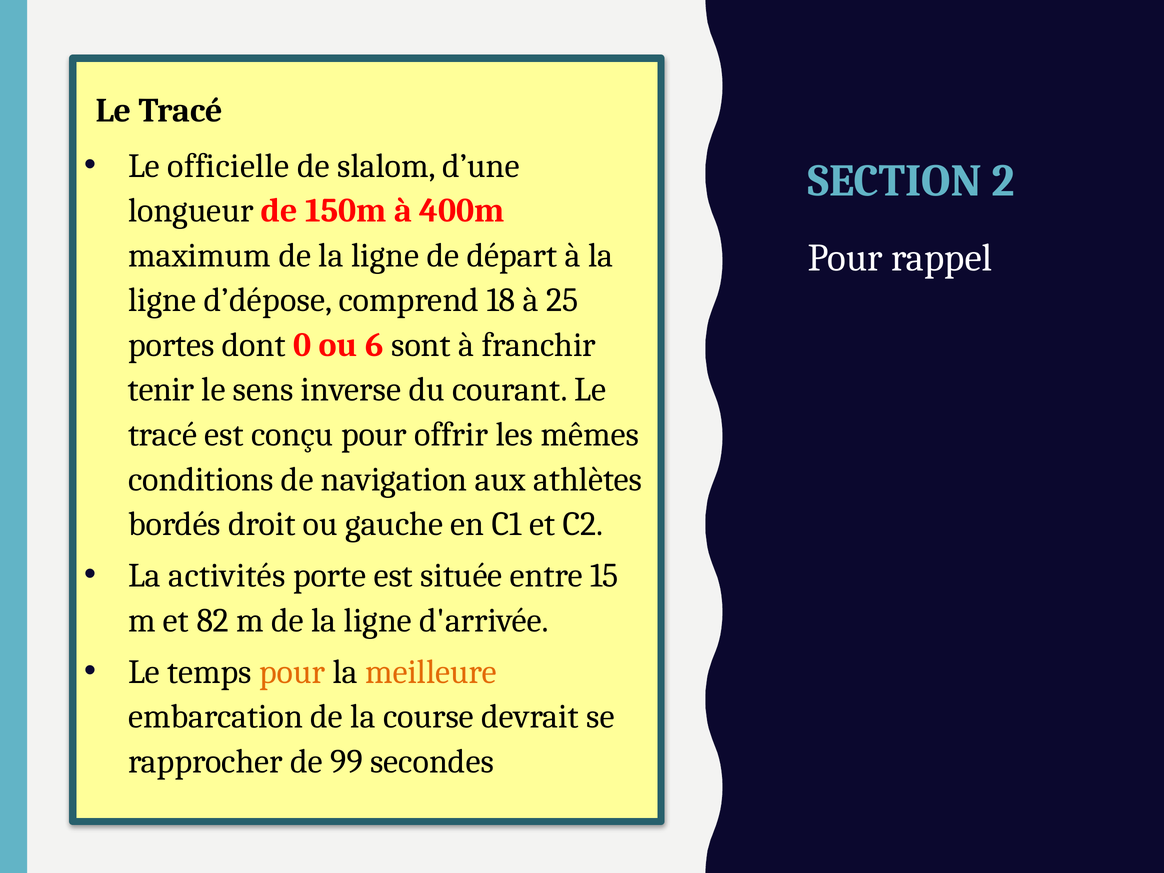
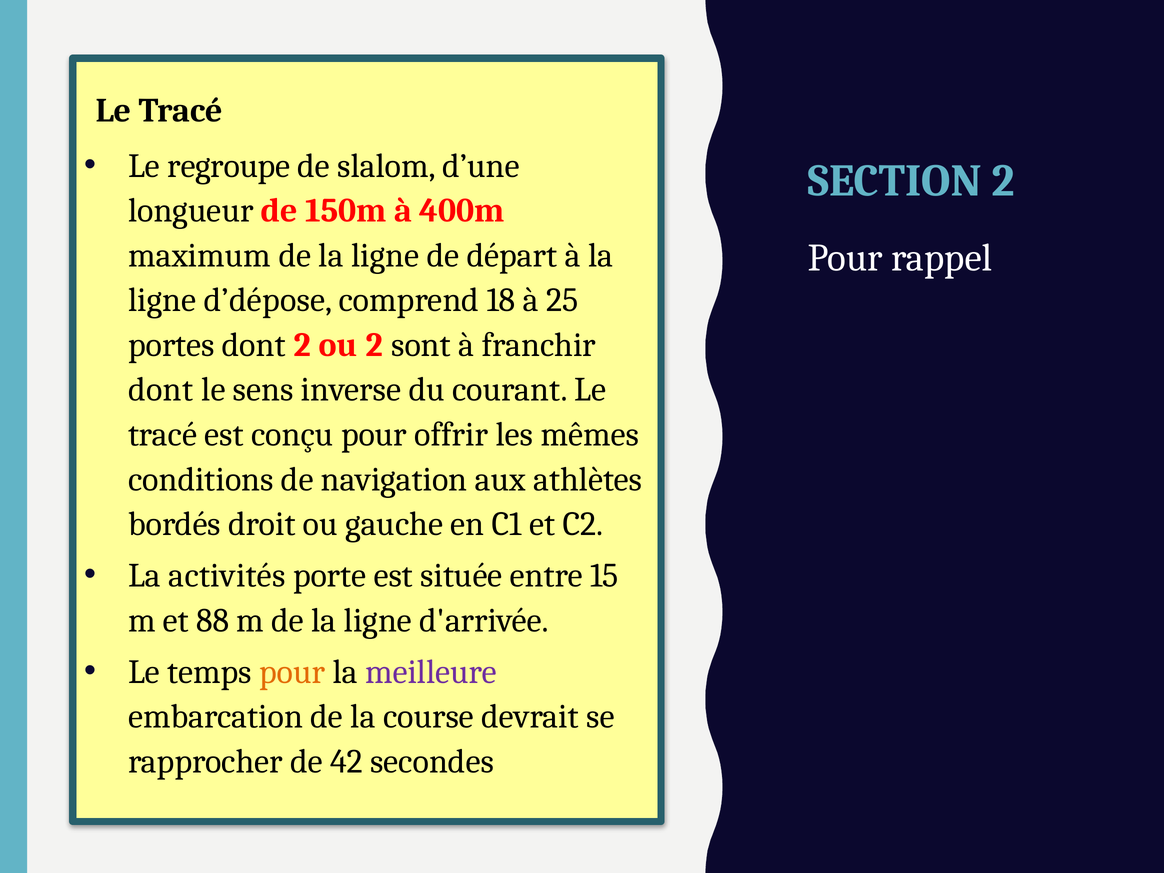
officielle: officielle -> regroupe
dont 0: 0 -> 2
ou 6: 6 -> 2
tenir at (161, 390): tenir -> dont
82: 82 -> 88
meilleure colour: orange -> purple
99: 99 -> 42
